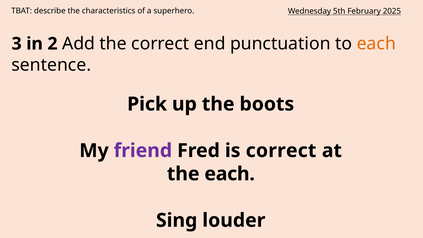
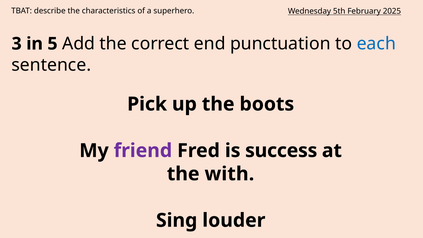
2: 2 -> 5
each at (376, 44) colour: orange -> blue
is correct: correct -> success
the each: each -> with
